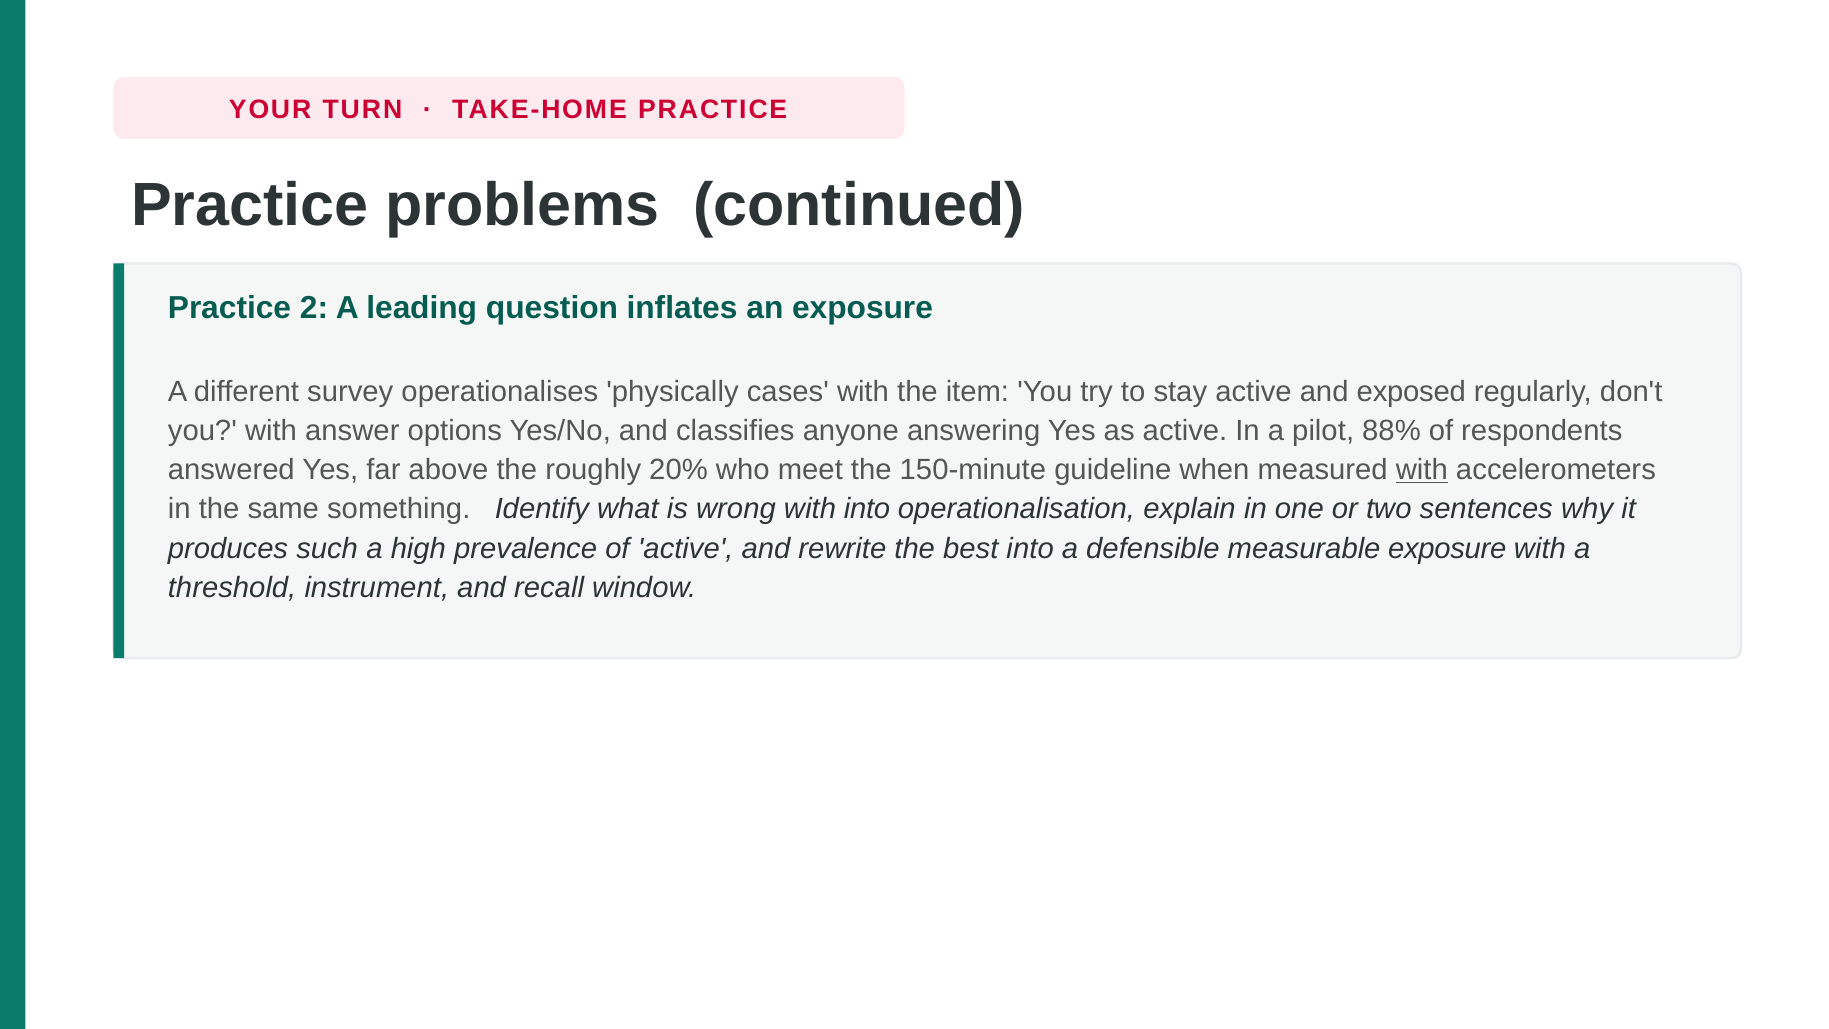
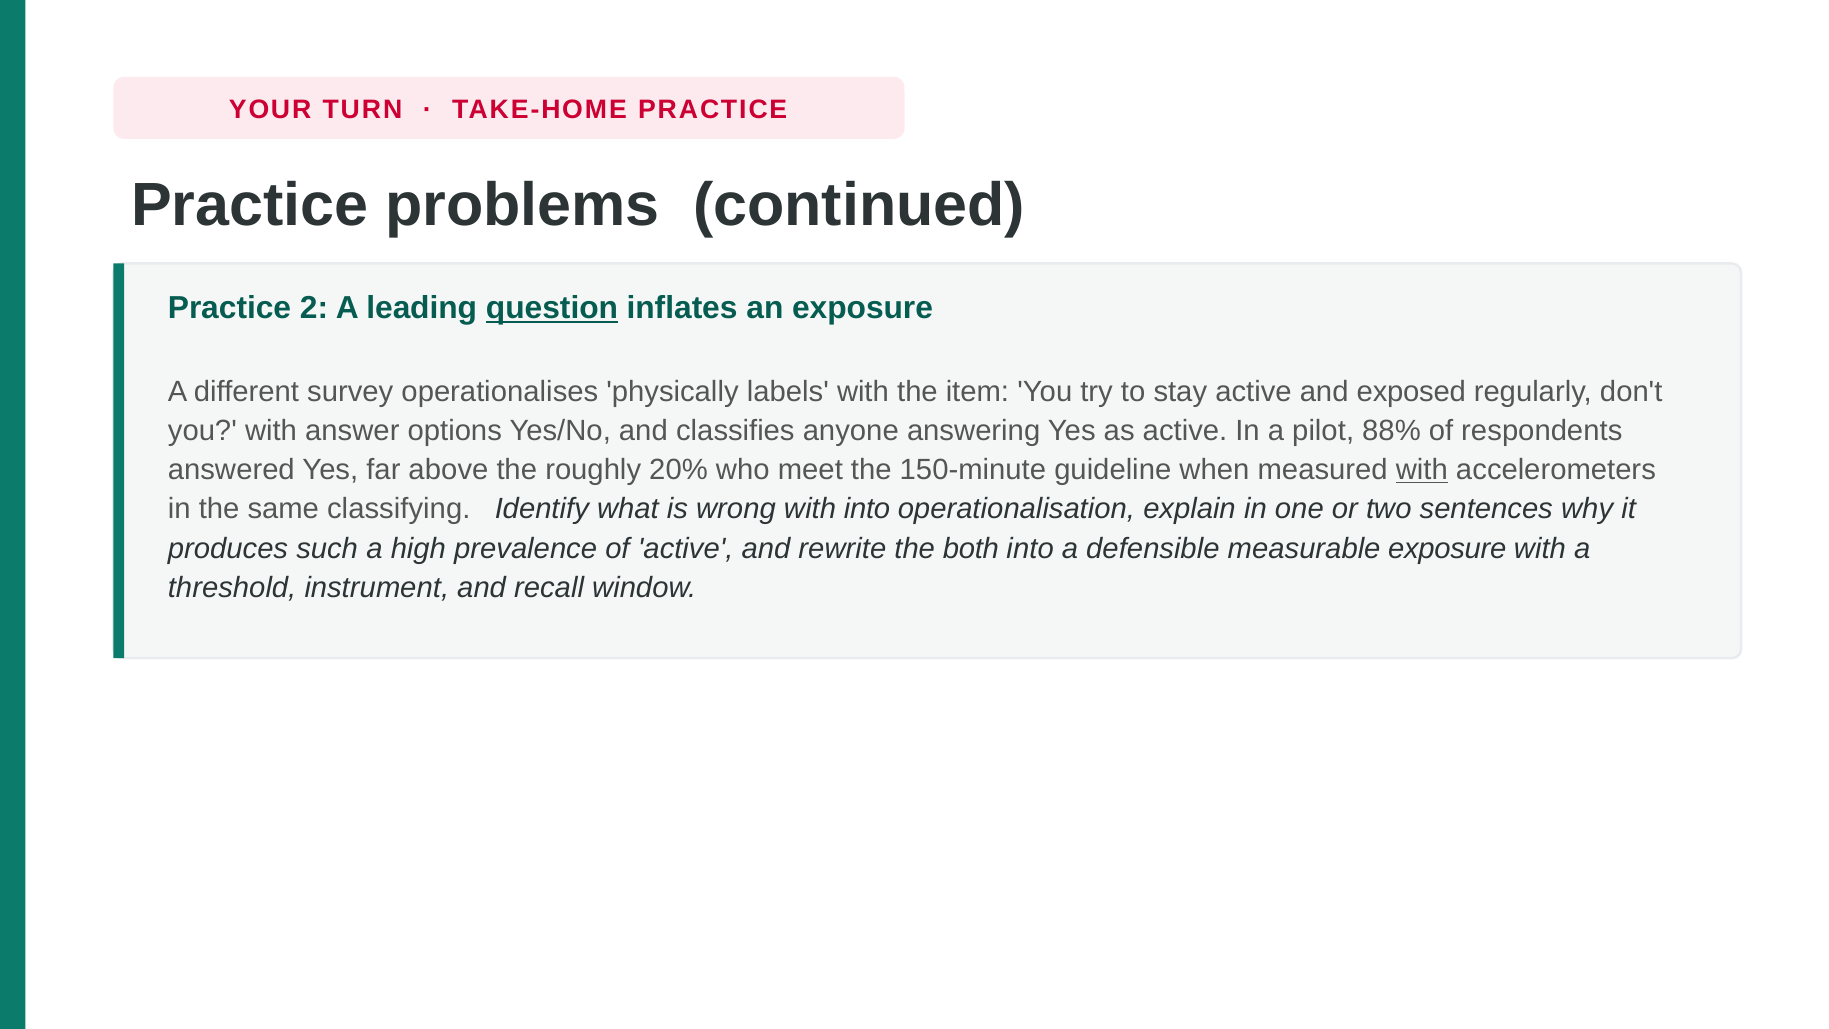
question underline: none -> present
cases: cases -> labels
something: something -> classifying
best: best -> both
